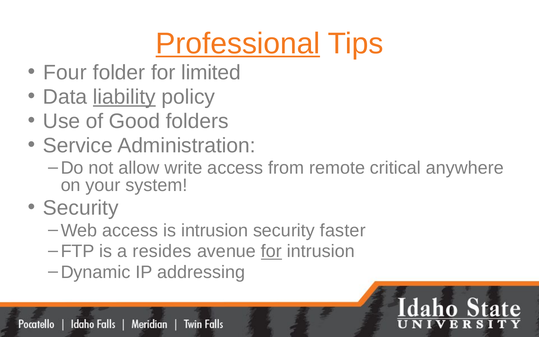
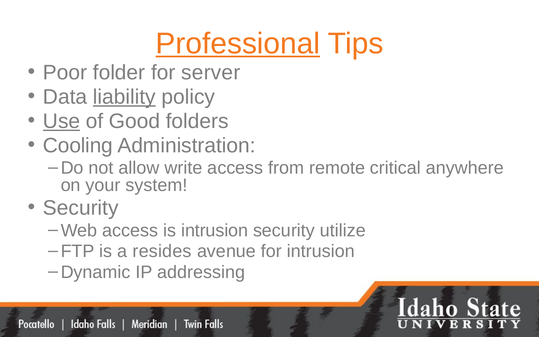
Four: Four -> Poor
limited: limited -> server
Use underline: none -> present
Service: Service -> Cooling
faster: faster -> utilize
for at (271, 251) underline: present -> none
